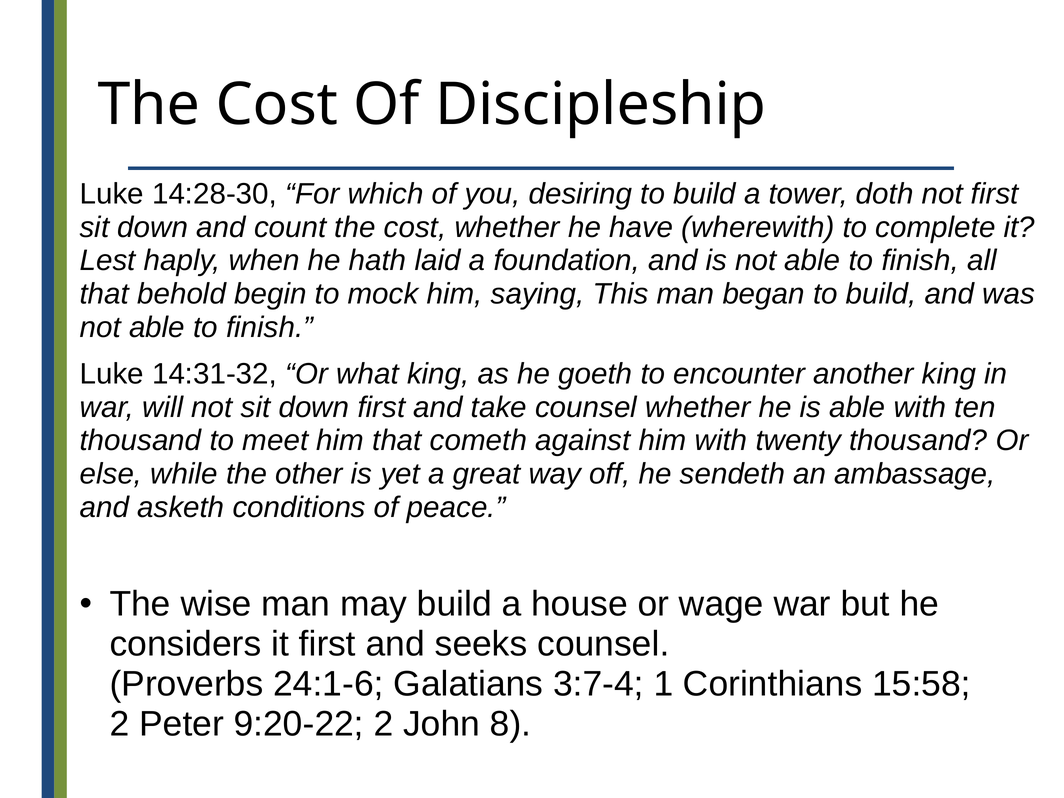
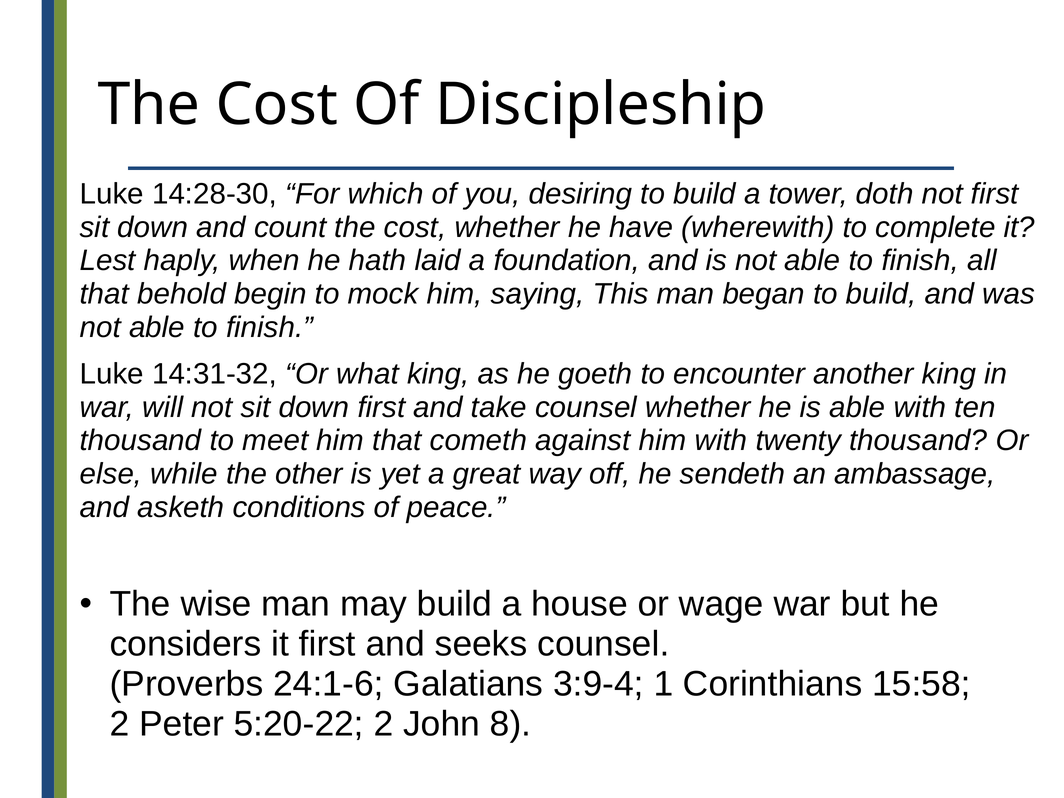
3:7-4: 3:7-4 -> 3:9-4
9:20-22: 9:20-22 -> 5:20-22
